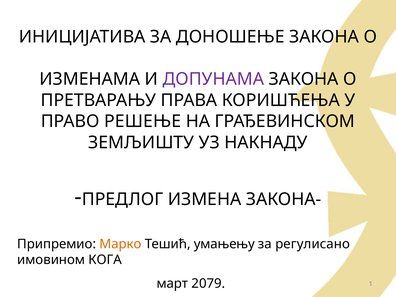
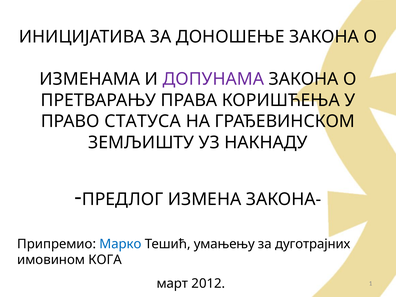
РЕШЕЊЕ: РЕШЕЊЕ -> СТАТУСА
Марко colour: orange -> blue
регулисано: регулисано -> дуготрајних
2079: 2079 -> 2012
